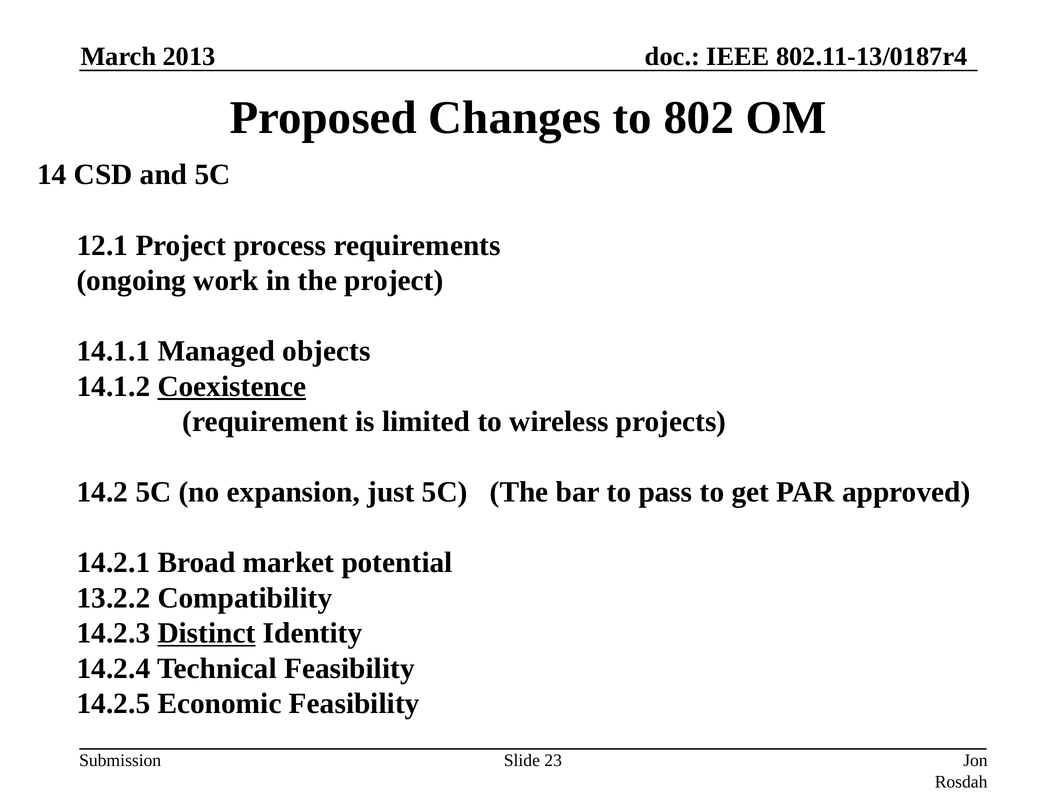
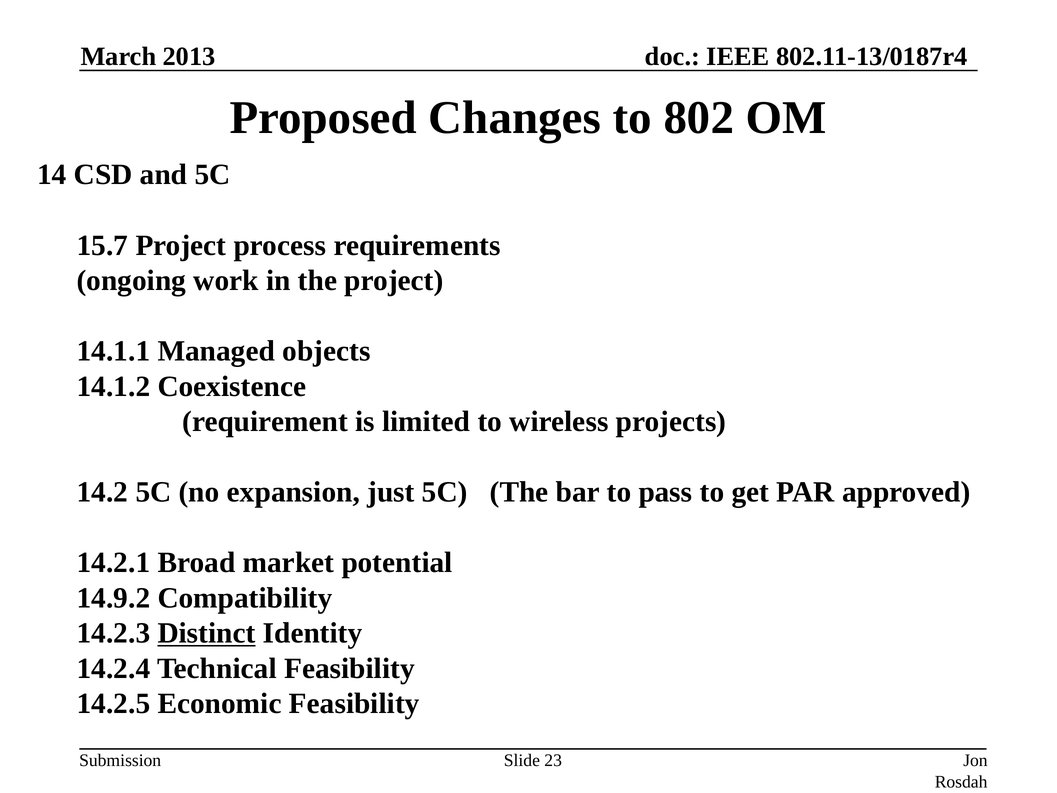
12.1: 12.1 -> 15.7
Coexistence underline: present -> none
13.2.2: 13.2.2 -> 14.9.2
